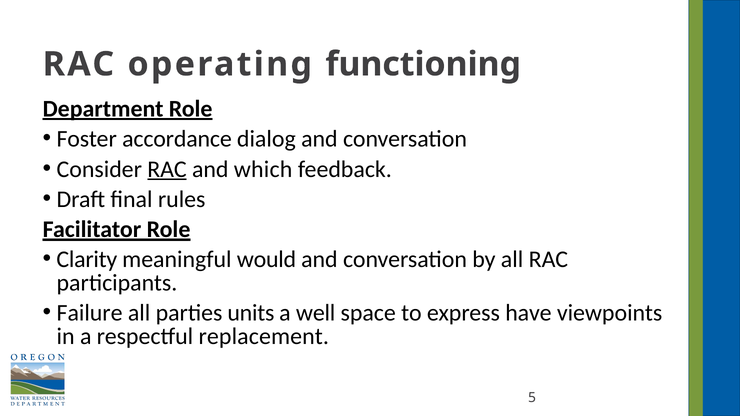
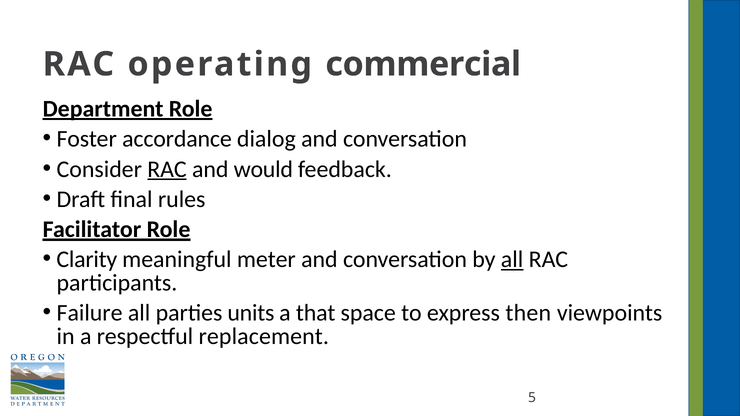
functioning: functioning -> commercial
which: which -> would
would: would -> meter
all at (512, 260) underline: none -> present
well: well -> that
have: have -> then
